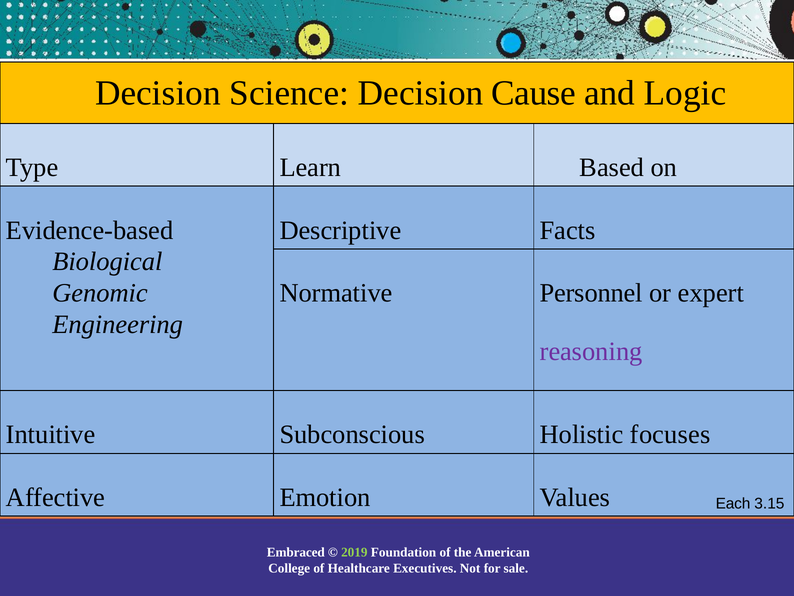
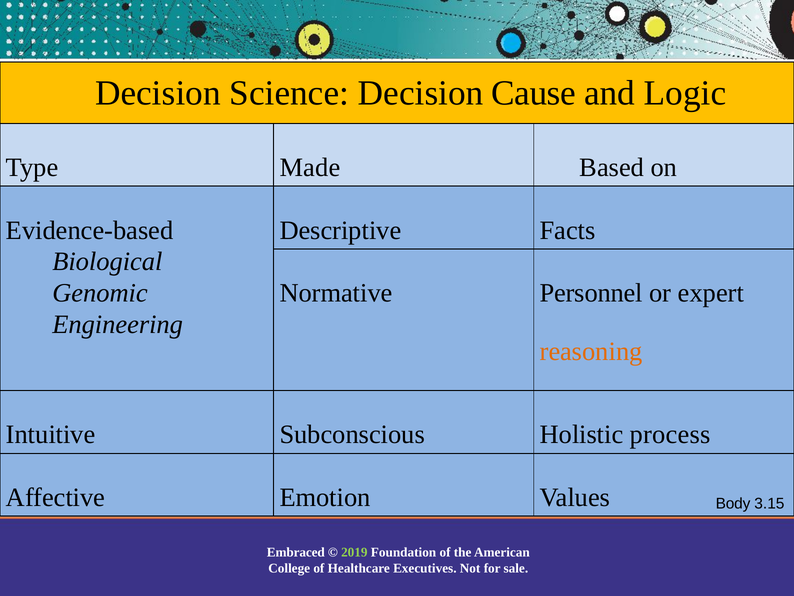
Learn: Learn -> Made
reasoning colour: purple -> orange
focuses: focuses -> process
Each: Each -> Body
